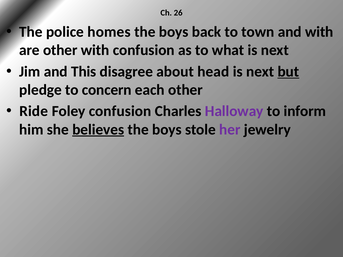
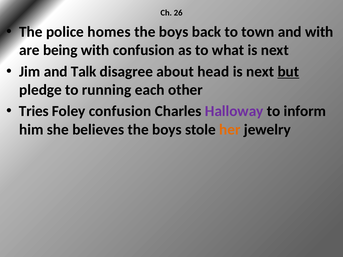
are other: other -> being
This: This -> Talk
concern: concern -> running
Ride: Ride -> Tries
believes underline: present -> none
her colour: purple -> orange
